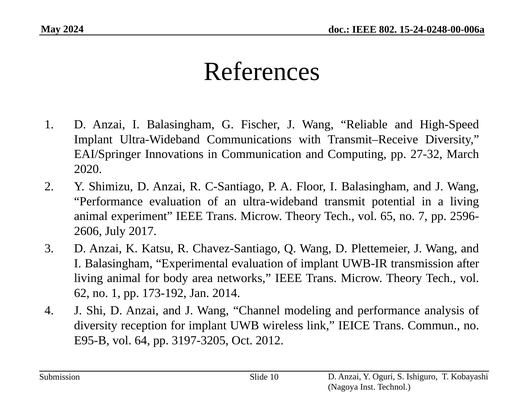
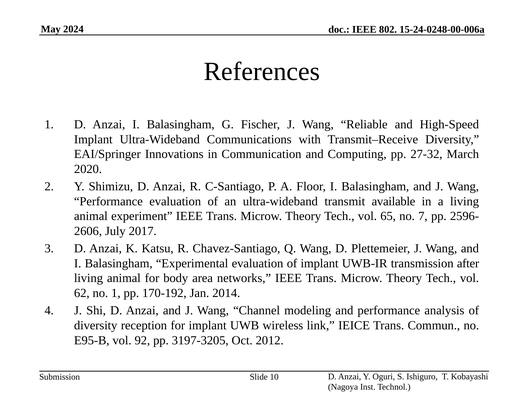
potential: potential -> available
173-192: 173-192 -> 170-192
64: 64 -> 92
